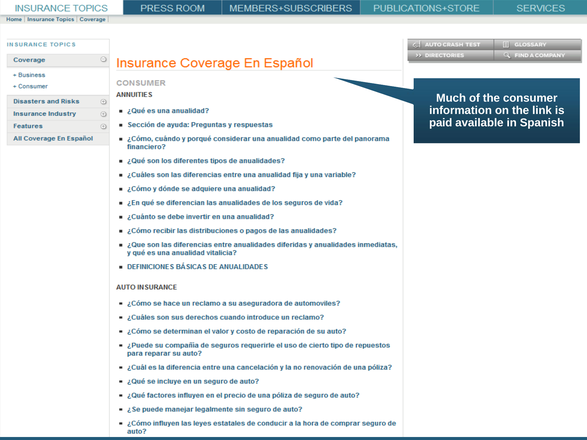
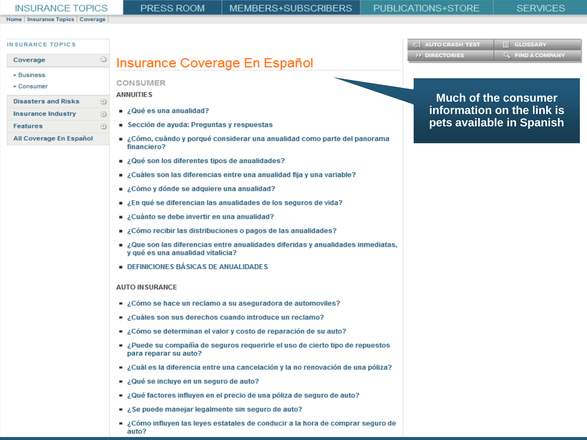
paid: paid -> pets
